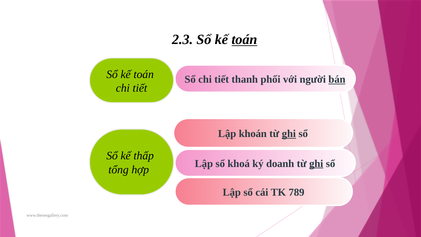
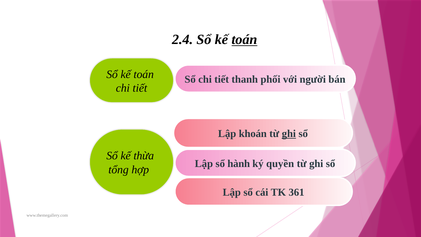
2.3: 2.3 -> 2.4
bán underline: present -> none
thấp: thấp -> thừa
khoá: khoá -> hành
doanh: doanh -> quyền
ghi at (316, 163) underline: present -> none
789: 789 -> 361
